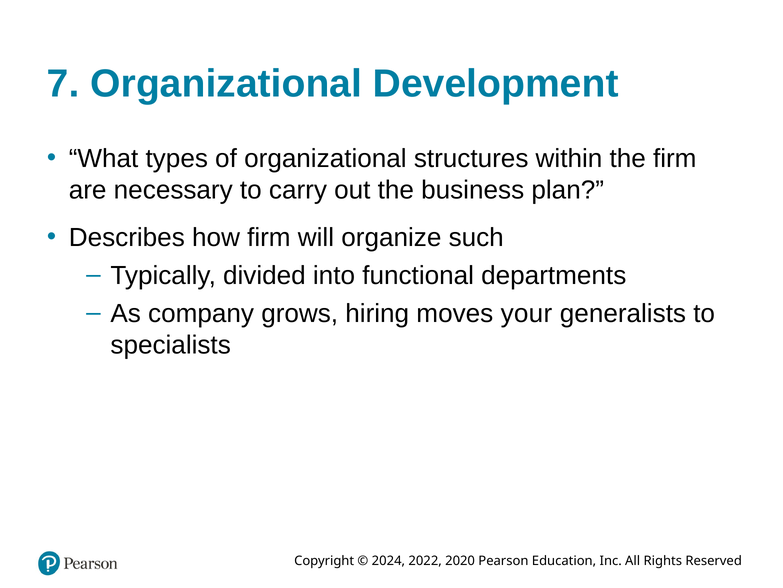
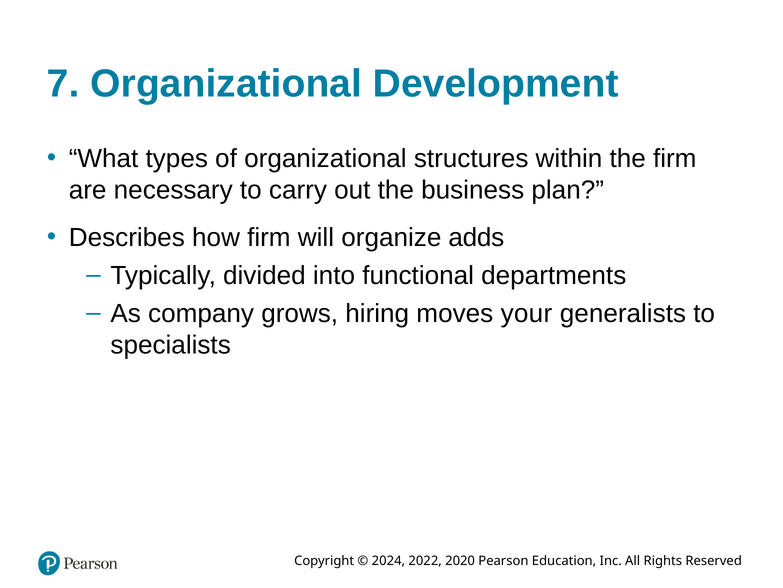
such: such -> adds
